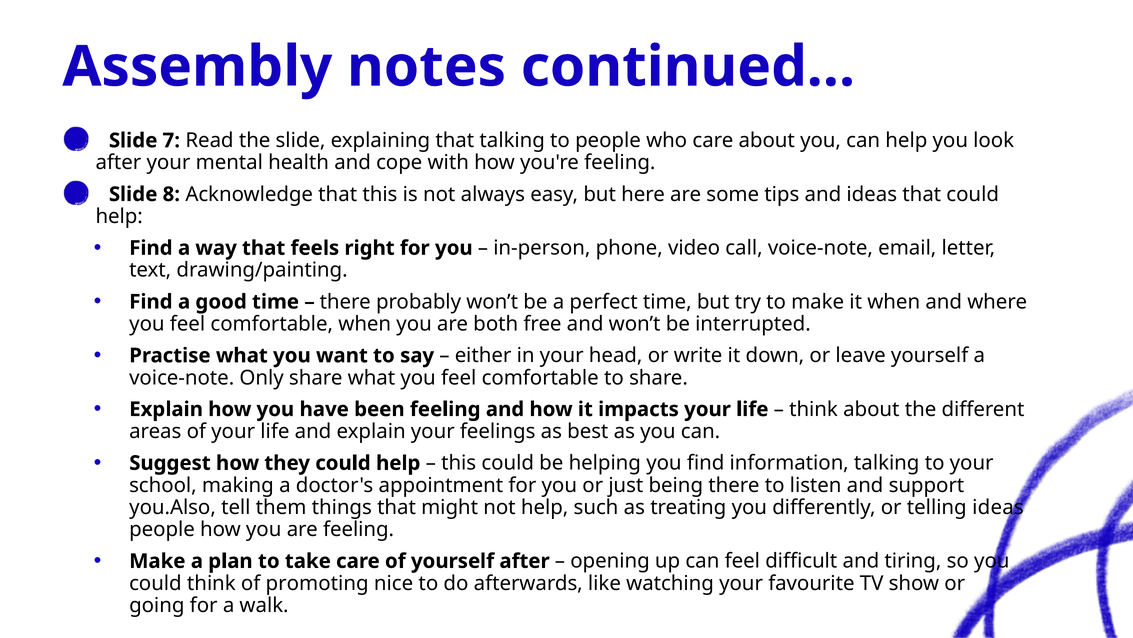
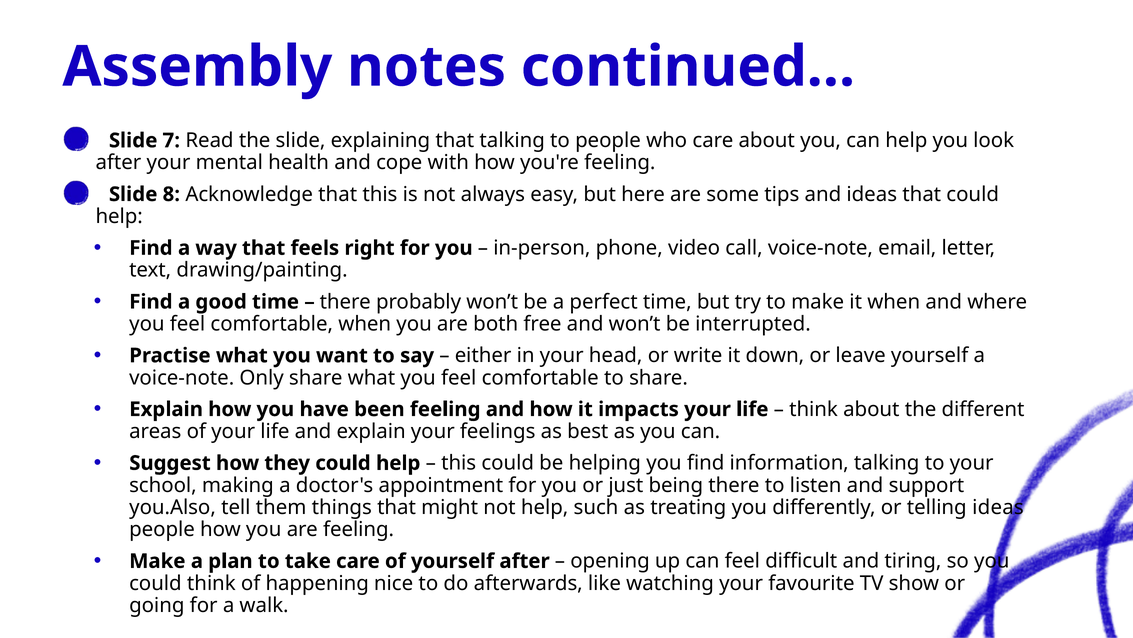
promoting: promoting -> happening
